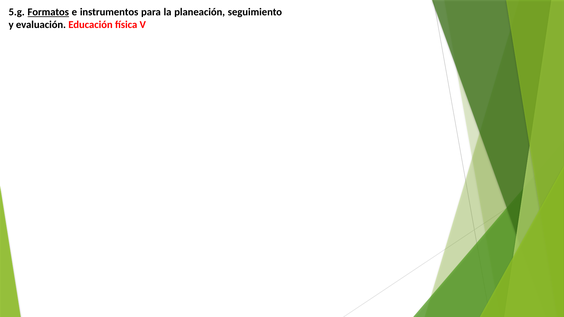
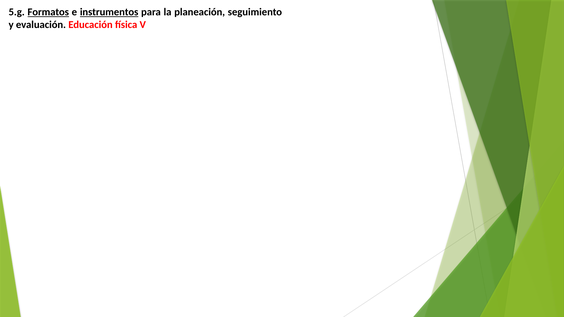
instrumentos underline: none -> present
